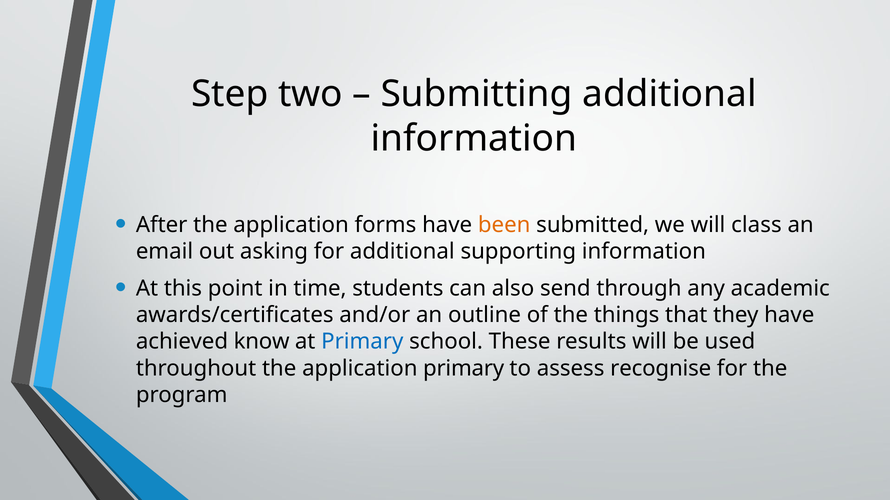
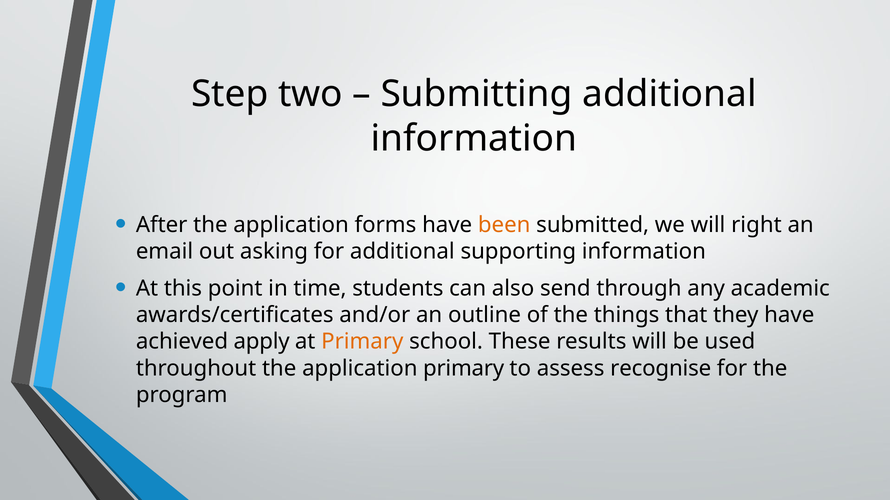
class: class -> right
know: know -> apply
Primary at (362, 342) colour: blue -> orange
